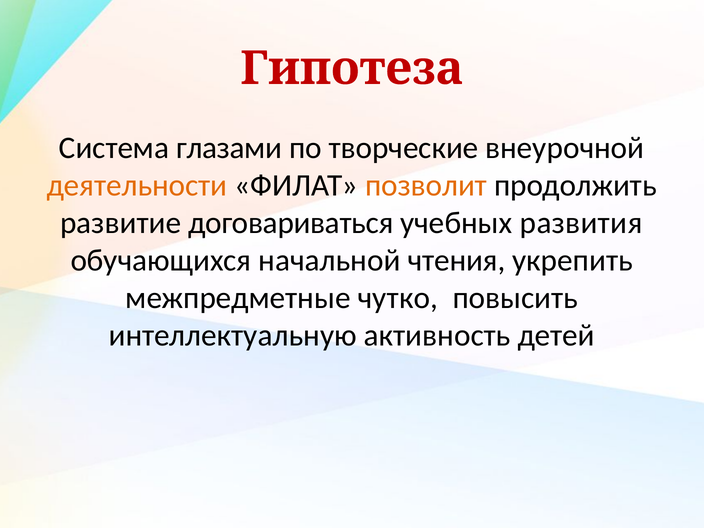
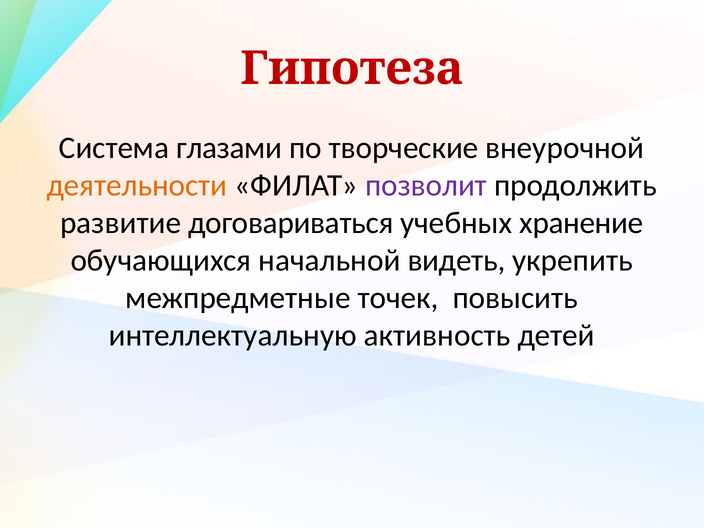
позволит colour: orange -> purple
развития: развития -> хранение
чтения: чтения -> видеть
чутко: чутко -> точек
